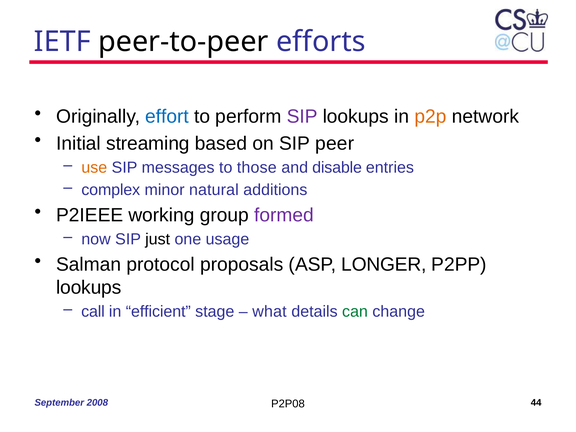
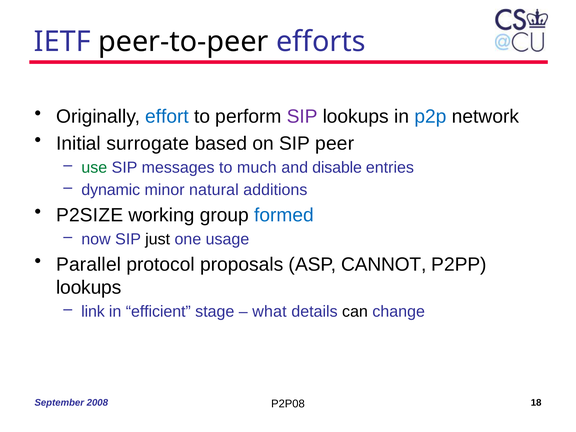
p2p colour: orange -> blue
streaming: streaming -> surrogate
use colour: orange -> green
those: those -> much
complex: complex -> dynamic
P2IEEE: P2IEEE -> P2SIZE
formed colour: purple -> blue
Salman: Salman -> Parallel
LONGER: LONGER -> CANNOT
call: call -> link
can colour: green -> black
44: 44 -> 18
